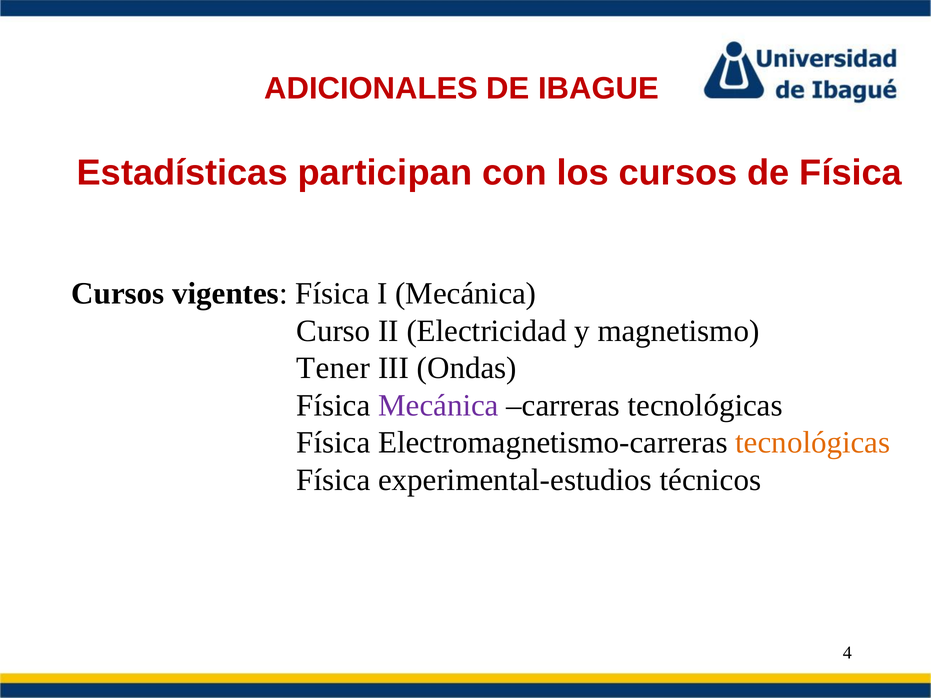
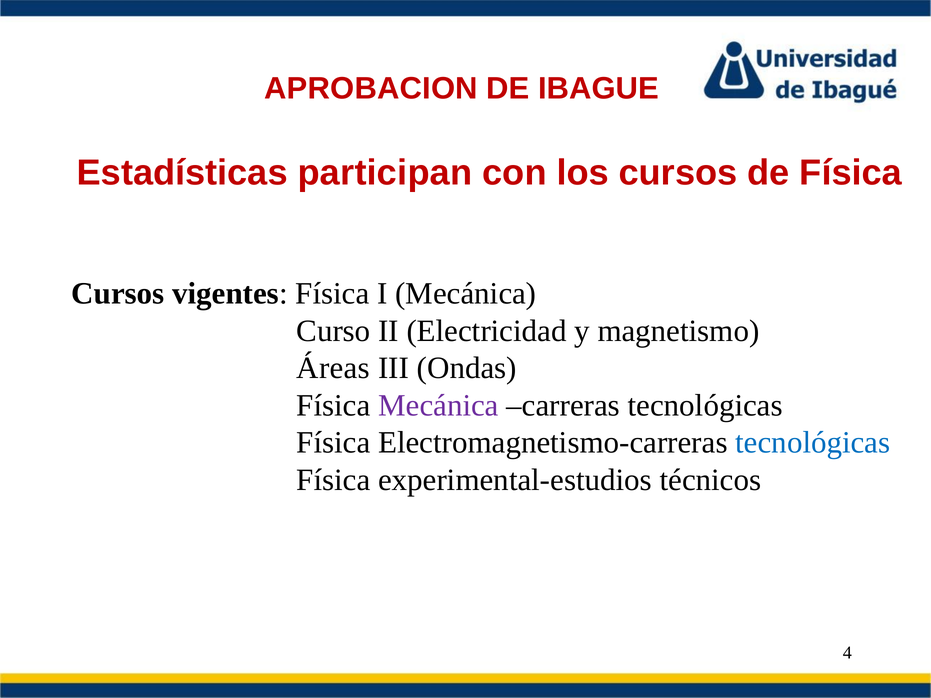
ADICIONALES: ADICIONALES -> APROBACION
Tener: Tener -> Áreas
tecnológicas at (813, 443) colour: orange -> blue
